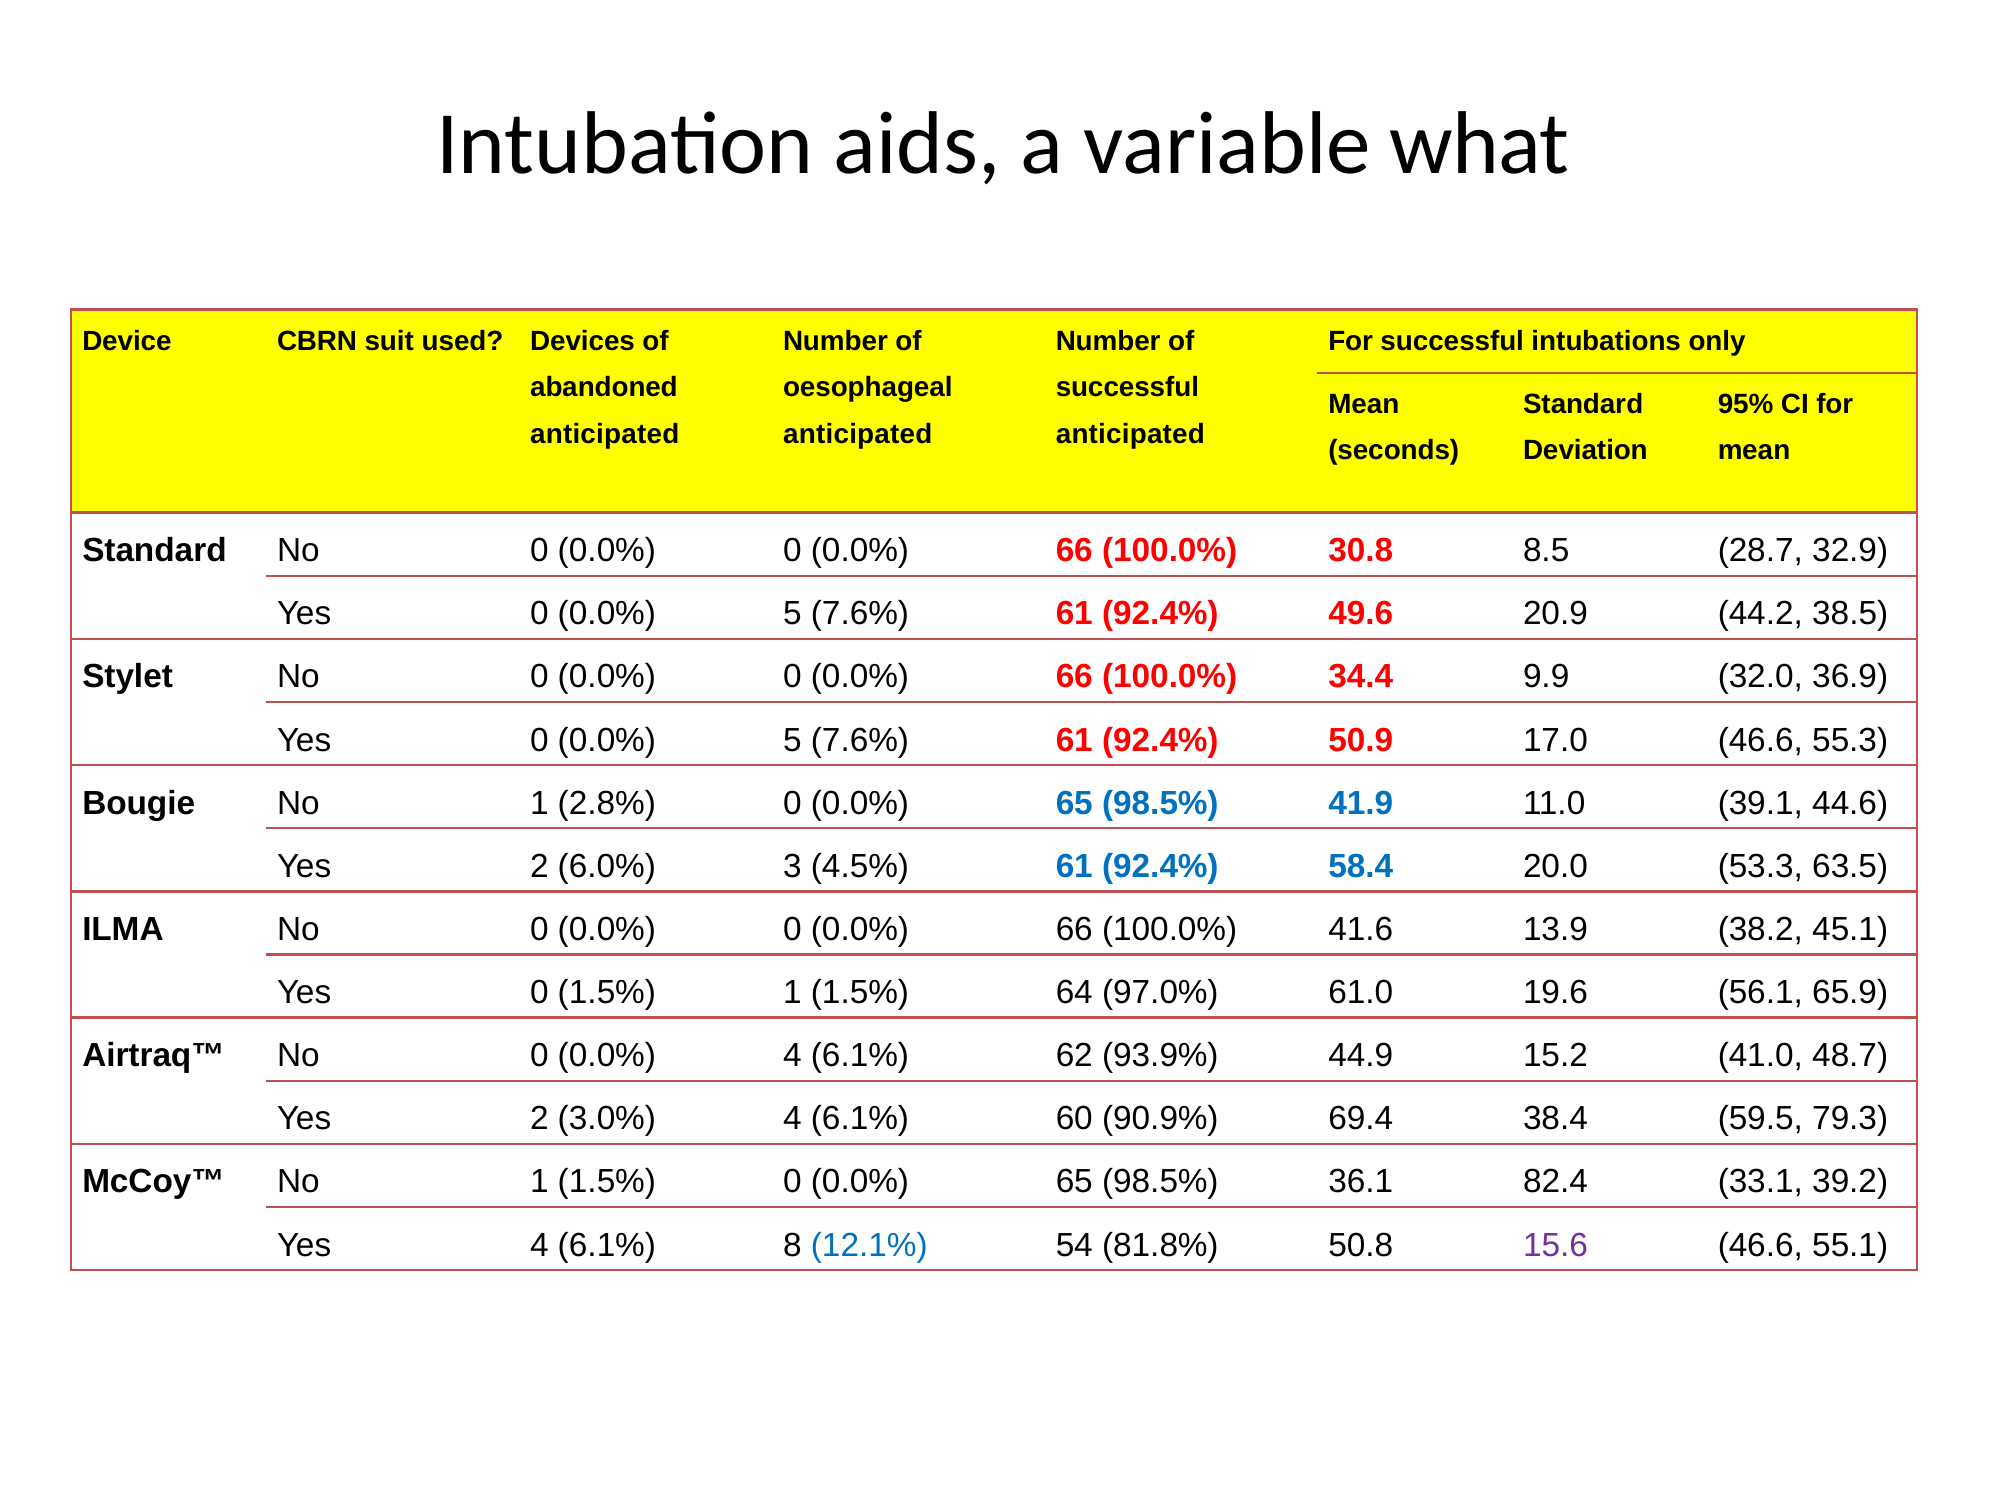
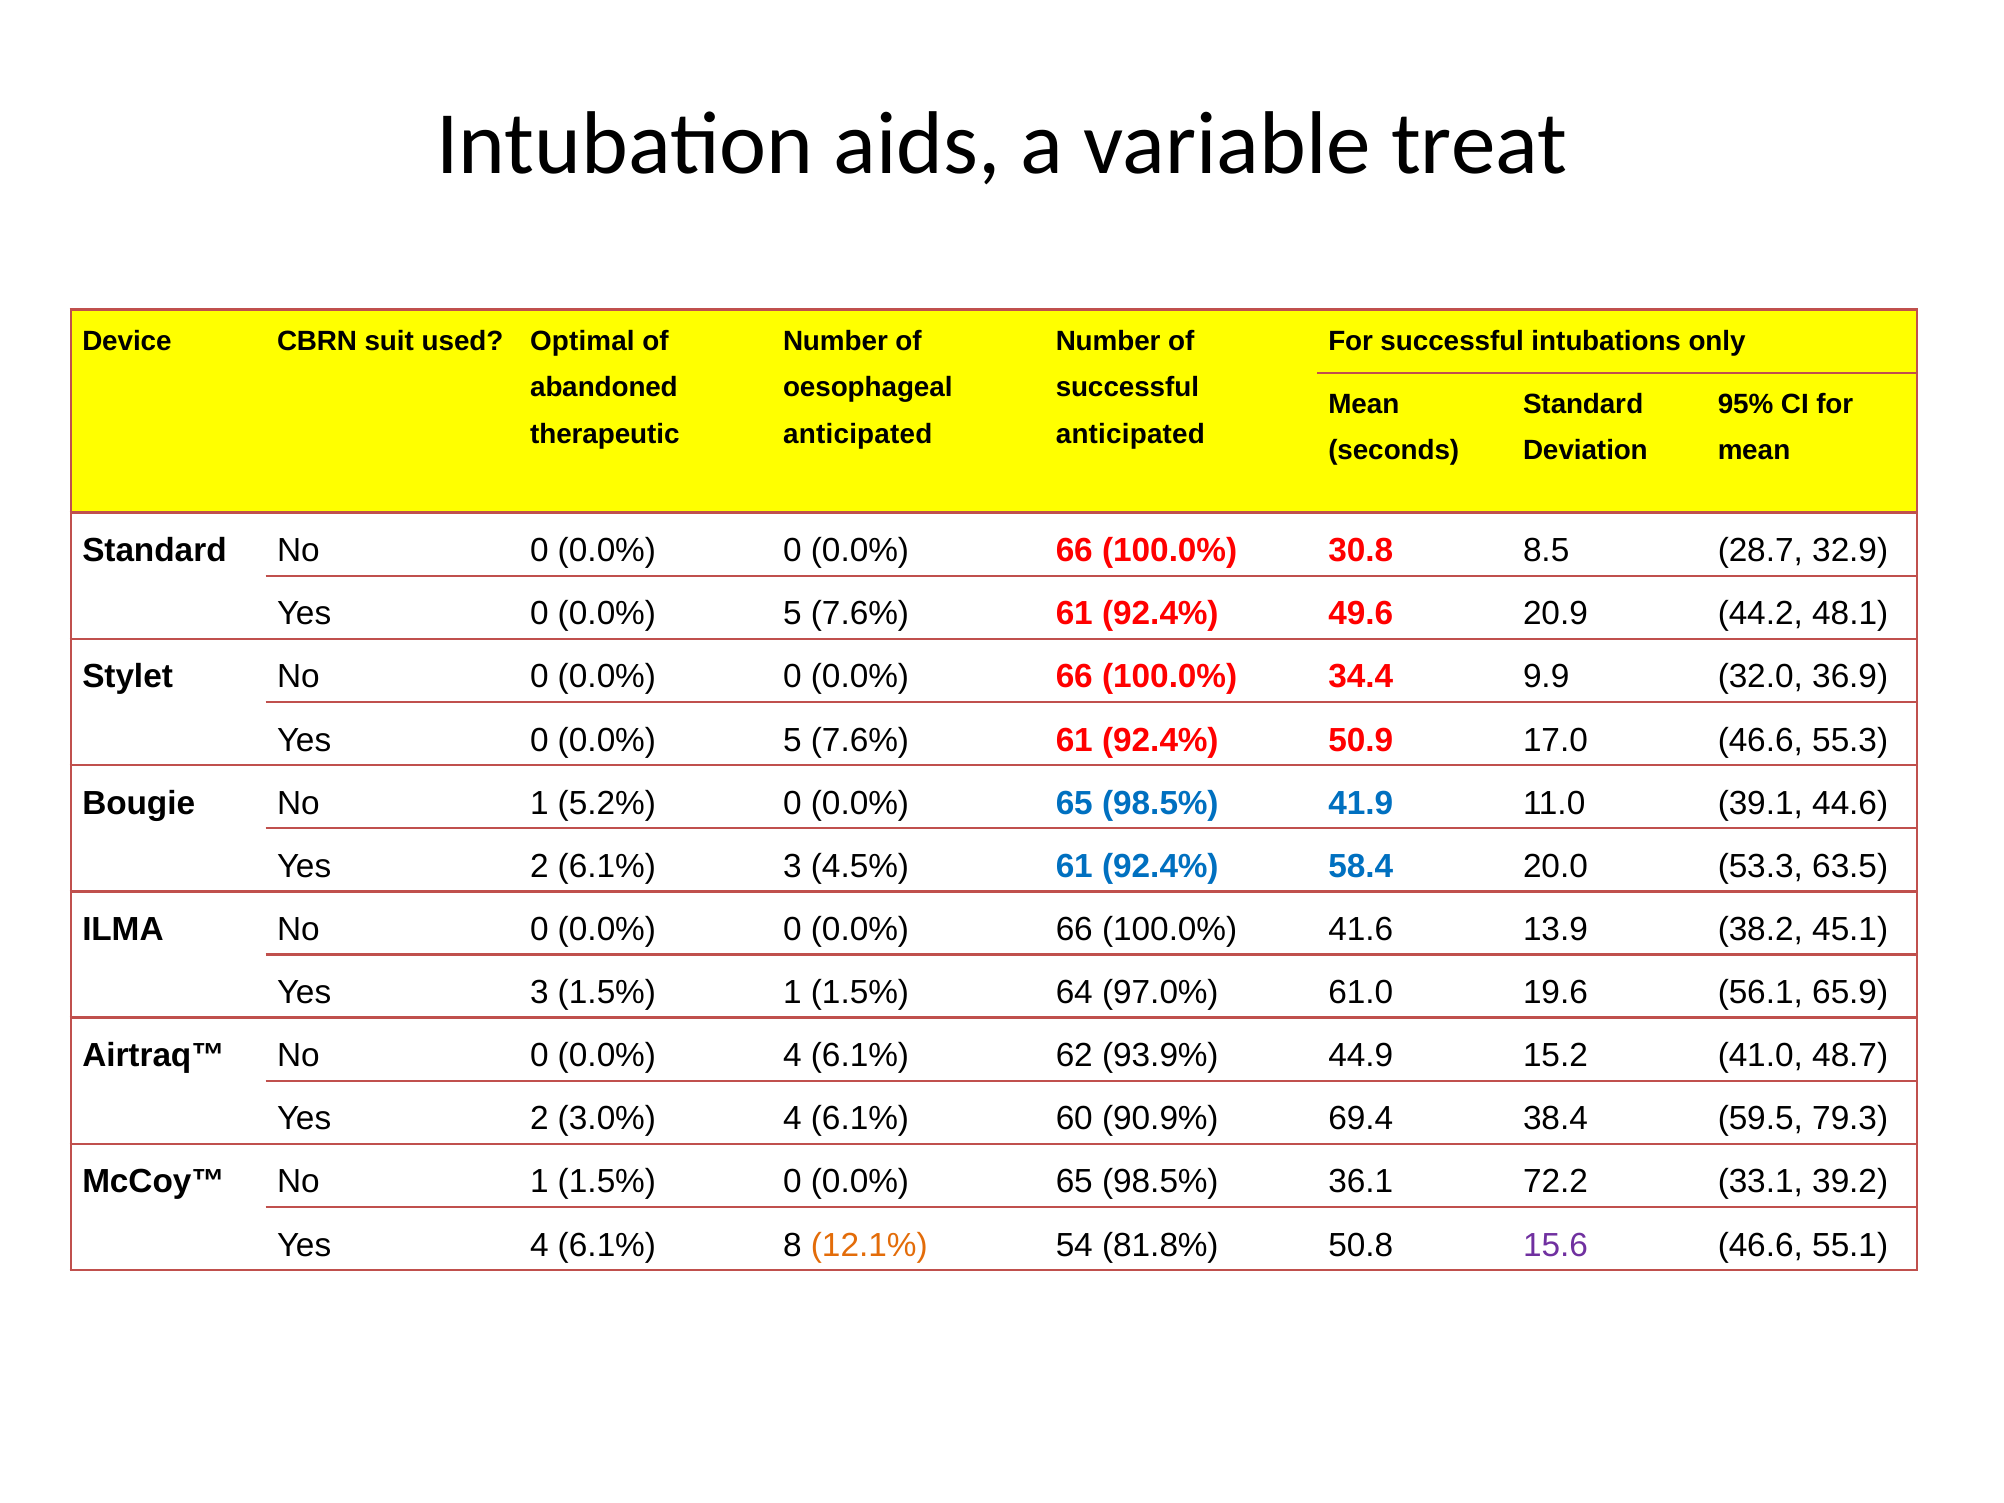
what: what -> treat
Devices: Devices -> Optimal
anticipated at (605, 434): anticipated -> therapeutic
38.5: 38.5 -> 48.1
2.8%: 2.8% -> 5.2%
2 6.0%: 6.0% -> 6.1%
0 at (539, 993): 0 -> 3
82.4: 82.4 -> 72.2
12.1% colour: blue -> orange
